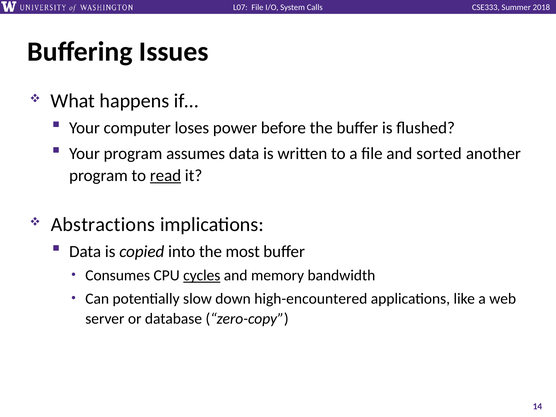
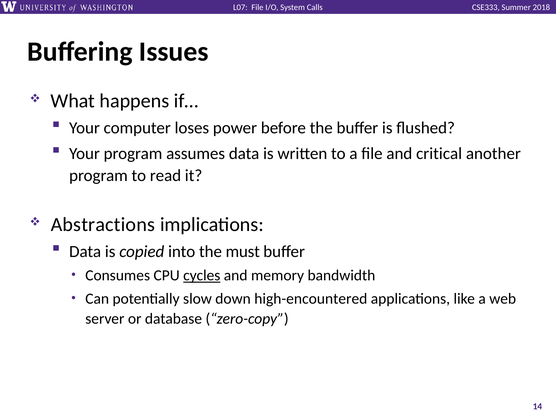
sorted: sorted -> critical
read underline: present -> none
most: most -> must
